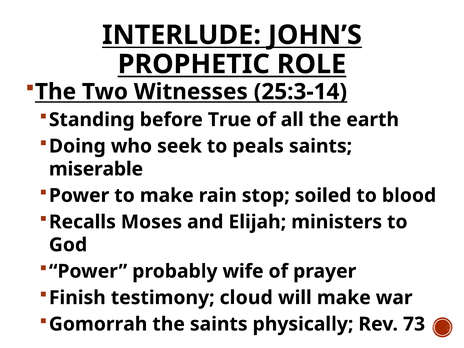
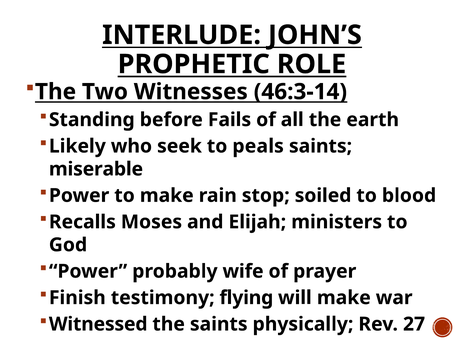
25:3-14: 25:3-14 -> 46:3-14
True: True -> Fails
Doing: Doing -> Likely
cloud: cloud -> flying
Gomorrah: Gomorrah -> Witnessed
73: 73 -> 27
